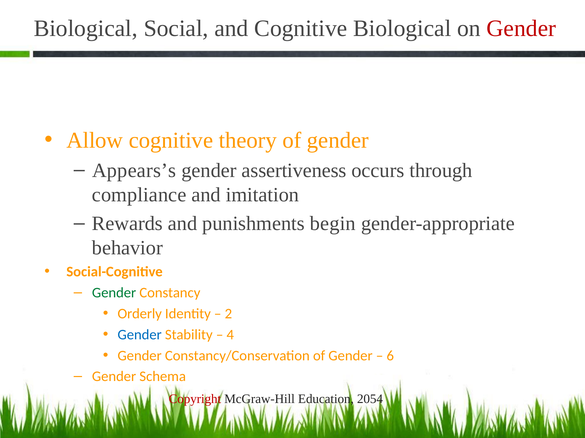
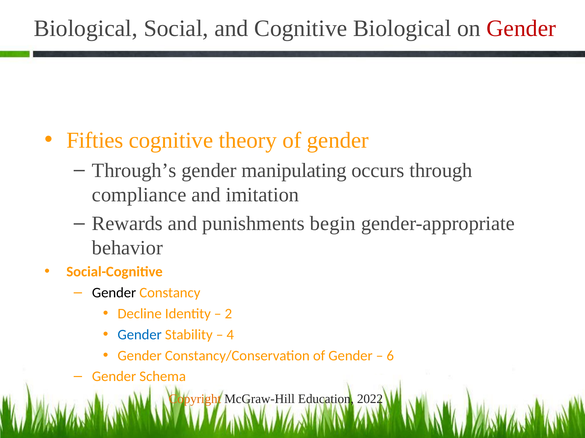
Allow: Allow -> Fifties
Appears’s: Appears’s -> Through’s
assertiveness: assertiveness -> manipulating
Gender at (114, 293) colour: green -> black
Orderly: Orderly -> Decline
Copyright colour: red -> orange
2054: 2054 -> 2022
